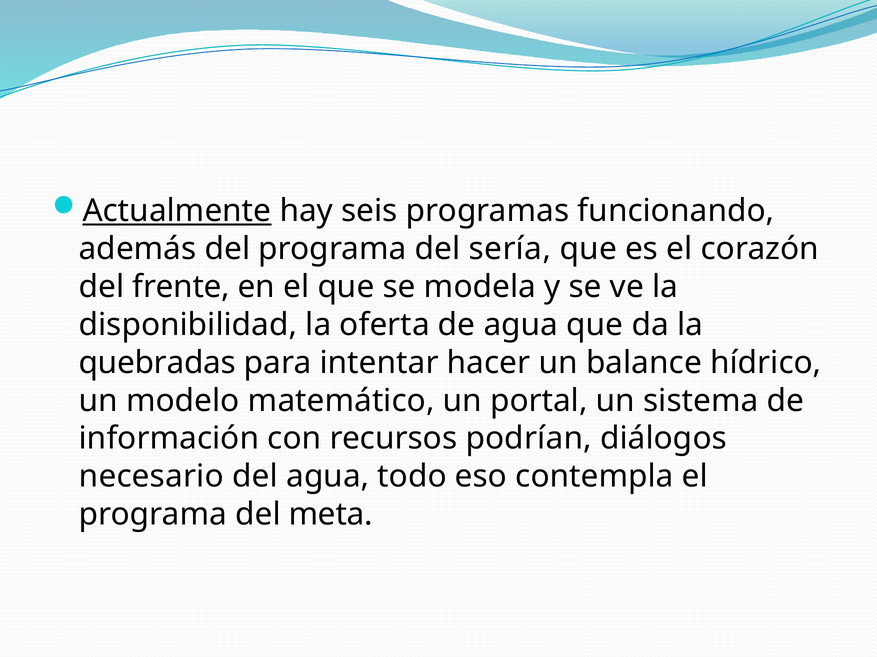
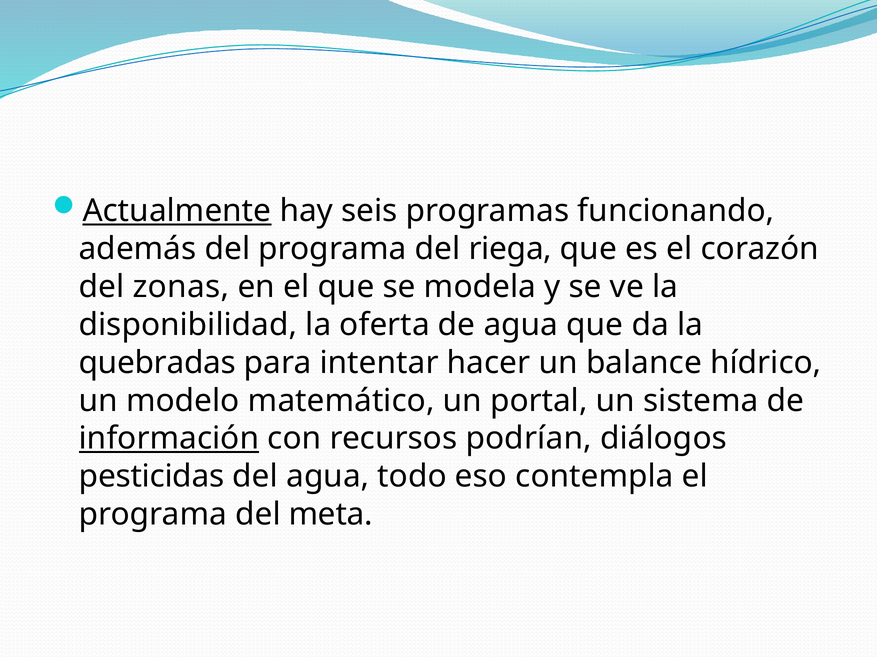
sería: sería -> riega
frente: frente -> zonas
información underline: none -> present
necesario: necesario -> pesticidas
